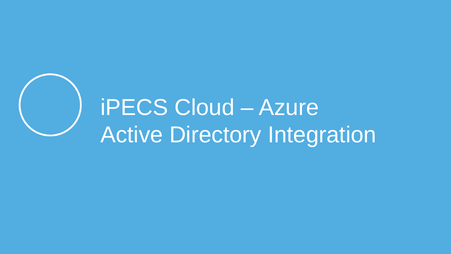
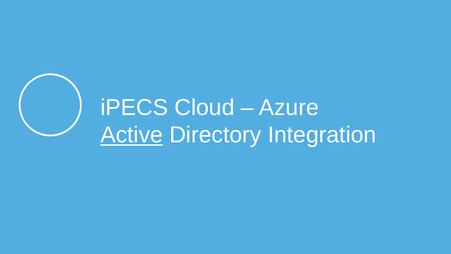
Active underline: none -> present
